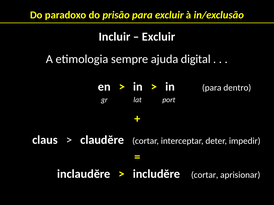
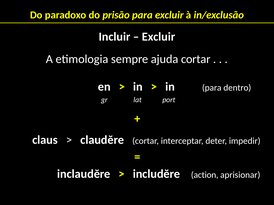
ajuda digital: digital -> cortar
includĕre cortar: cortar -> action
